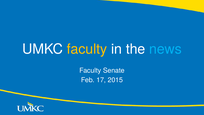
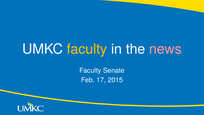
news colour: light blue -> pink
